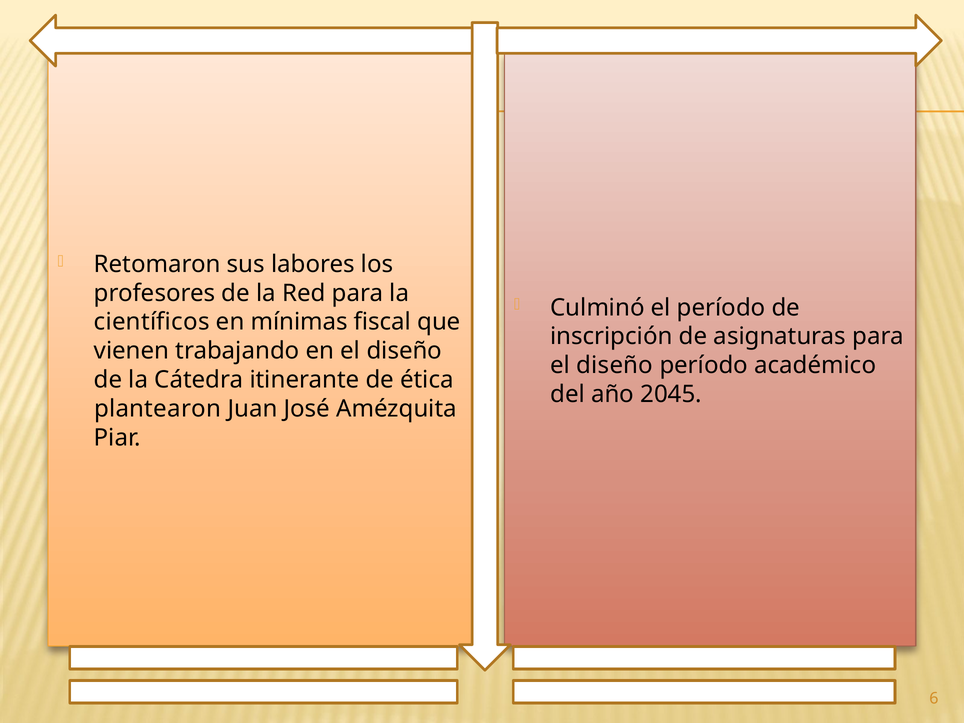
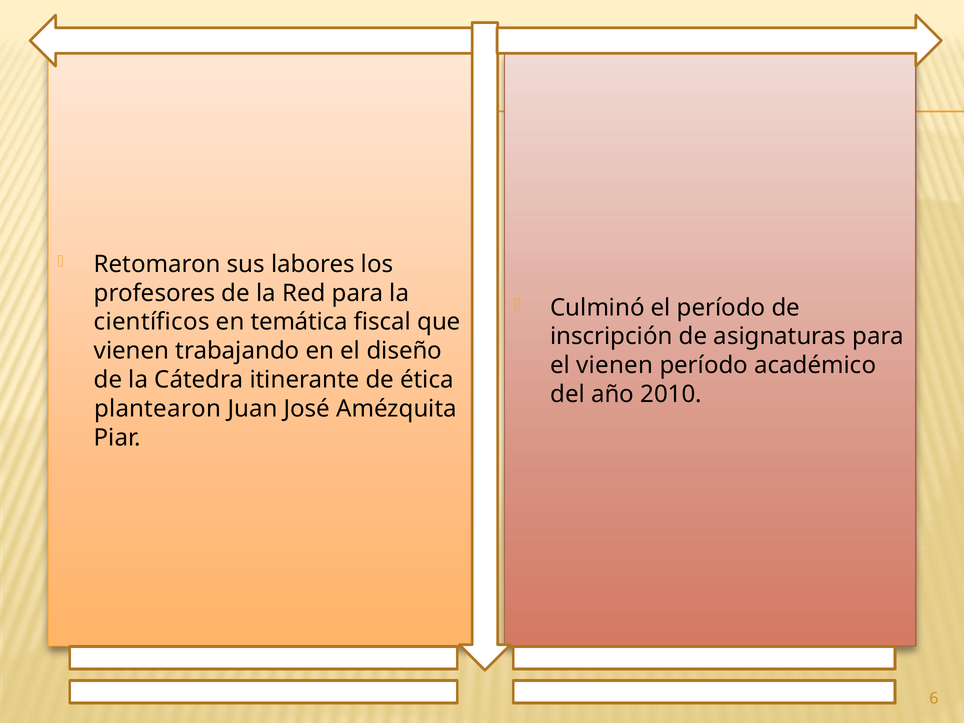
mínimas: mínimas -> temática
diseño at (615, 365): diseño -> vienen
2045: 2045 -> 2010
